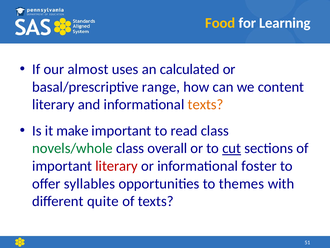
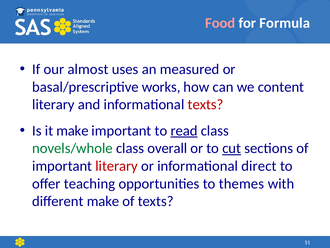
Food colour: yellow -> pink
Learning: Learning -> Formula
calculated: calculated -> measured
range: range -> works
texts at (206, 104) colour: orange -> red
read underline: none -> present
foster: foster -> direct
syllables: syllables -> teaching
different quite: quite -> make
